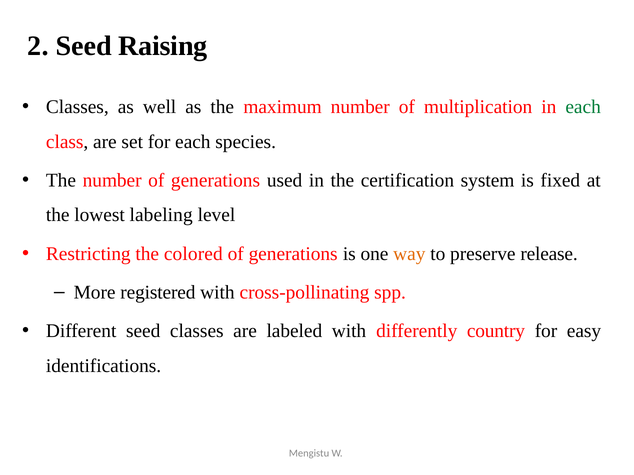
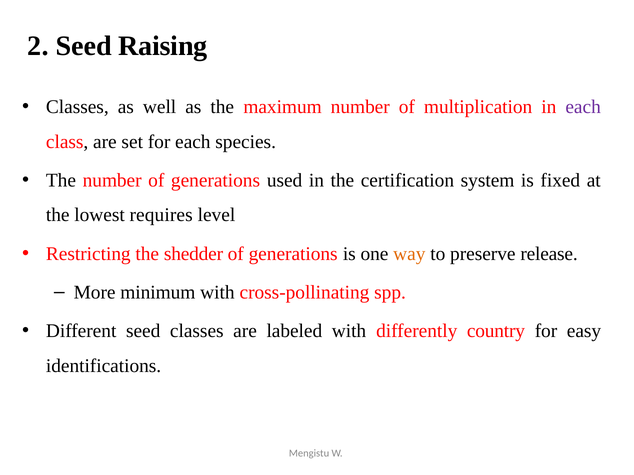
each at (583, 107) colour: green -> purple
labeling: labeling -> requires
colored: colored -> shedder
registered: registered -> minimum
